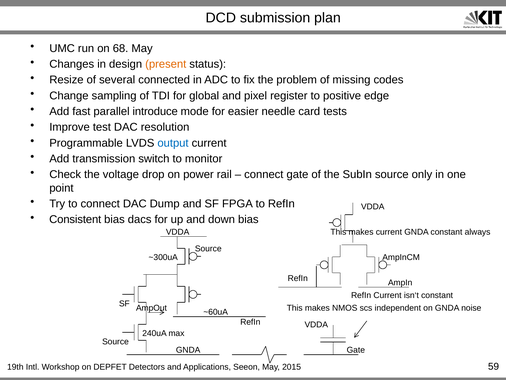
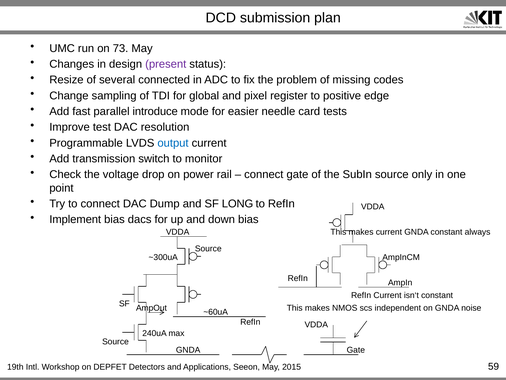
68: 68 -> 73
present colour: orange -> purple
FPGA: FPGA -> LONG
Consistent: Consistent -> Implement
